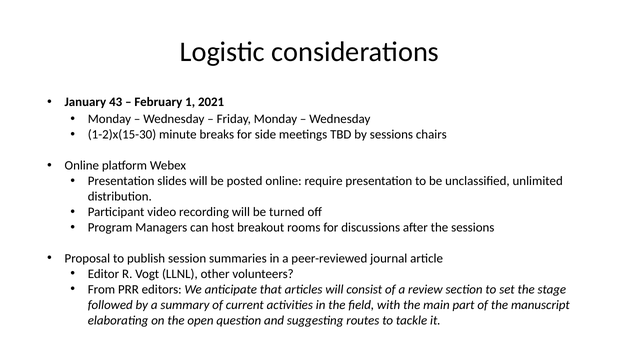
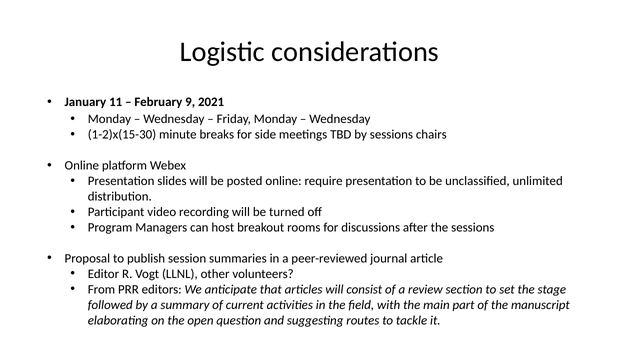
43: 43 -> 11
1: 1 -> 9
